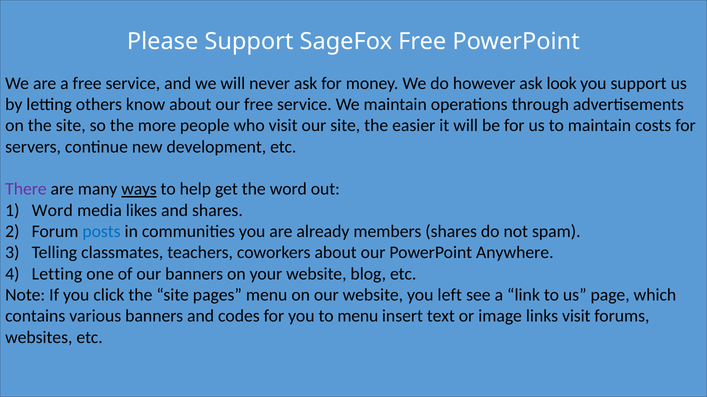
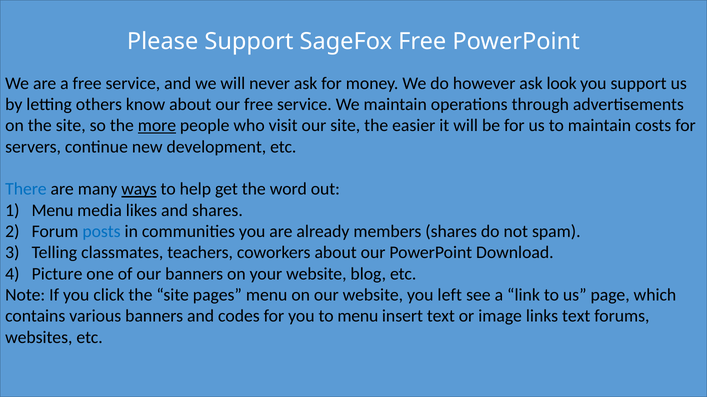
more underline: none -> present
There colour: purple -> blue
Word at (52, 211): Word -> Menu
Anywhere: Anywhere -> Download
Letting at (57, 274): Letting -> Picture
links visit: visit -> text
